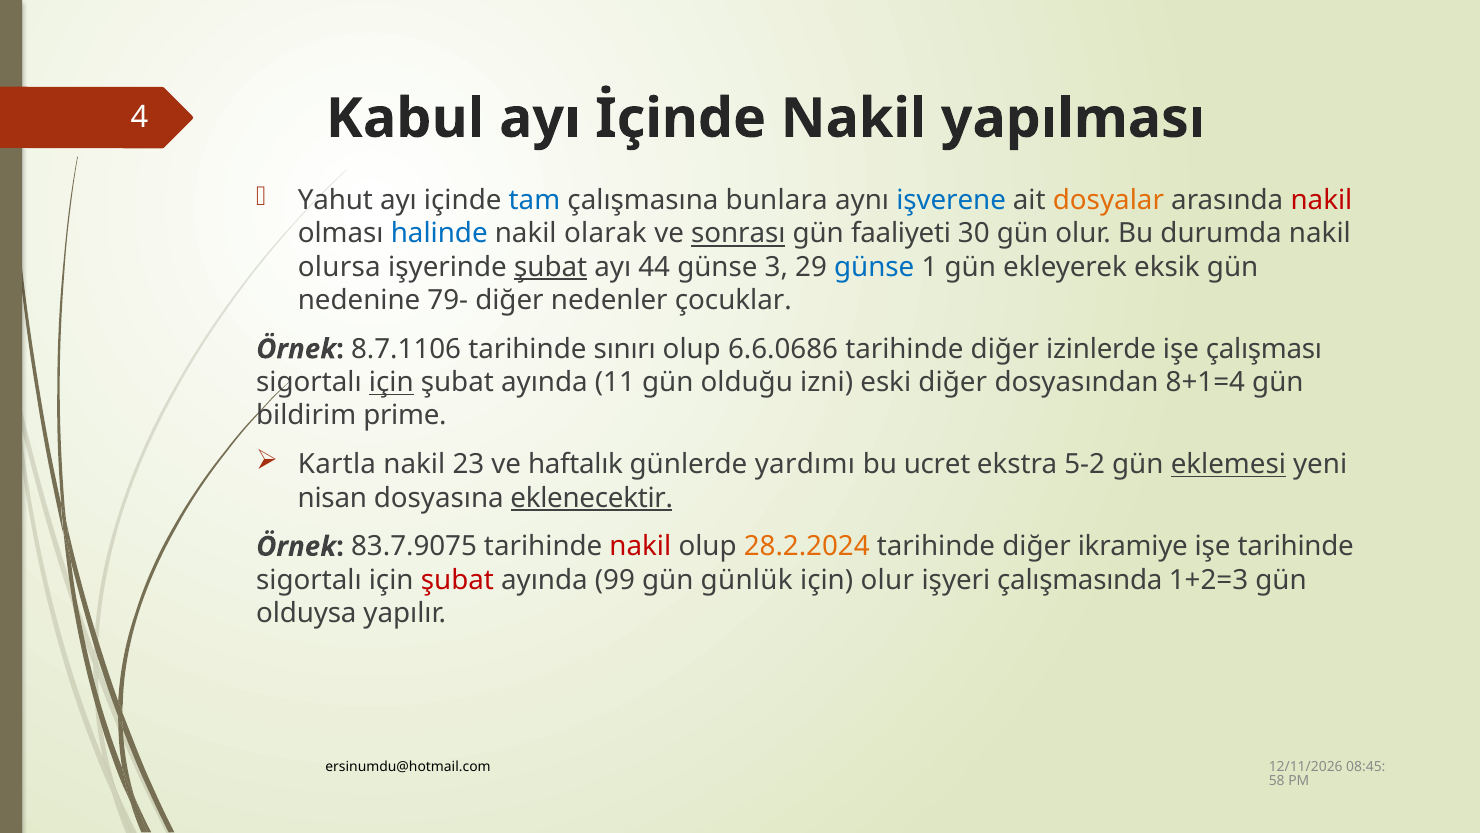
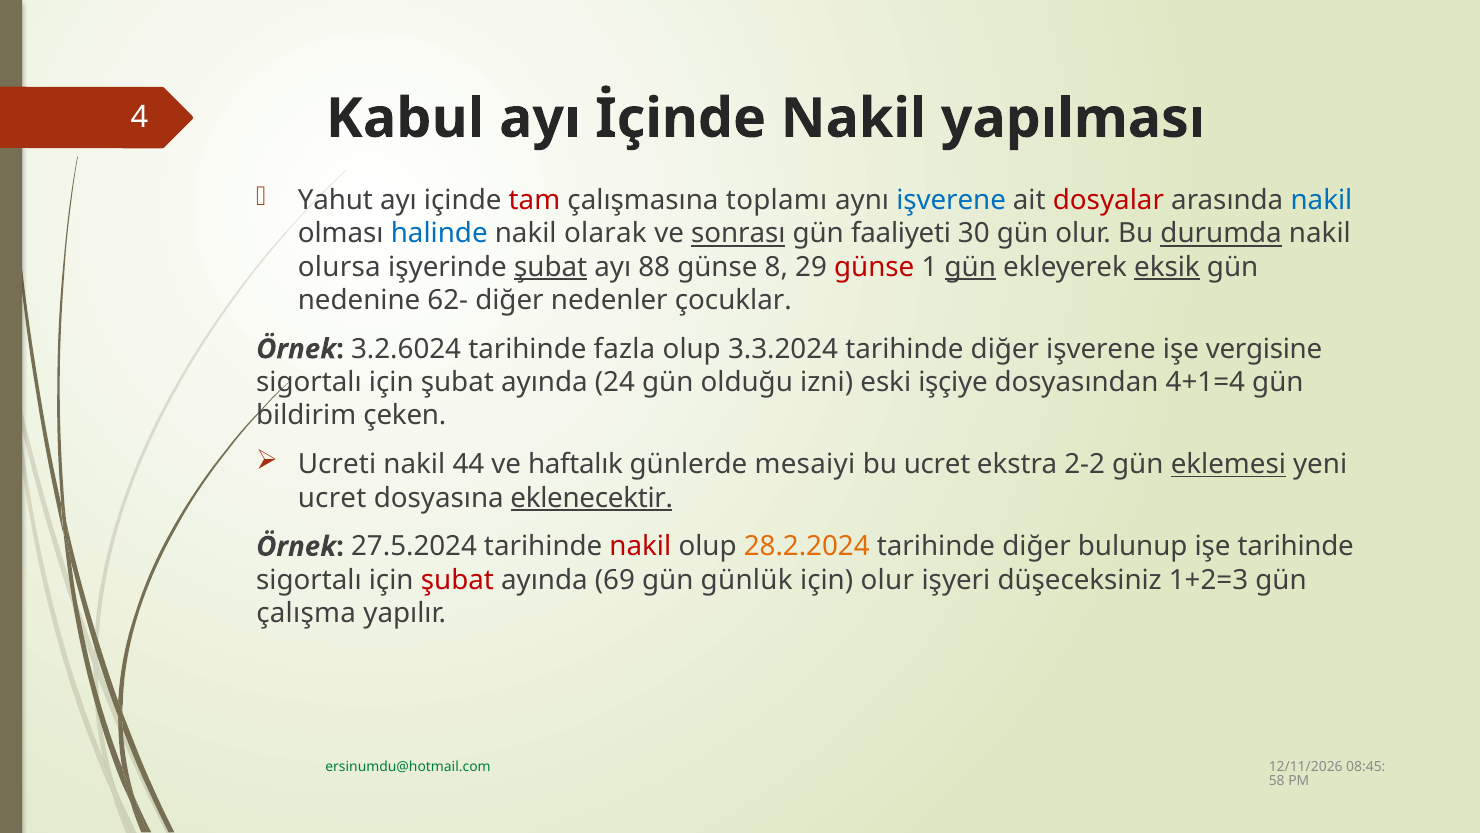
tam colour: blue -> red
bunlara: bunlara -> toplamı
dosyalar colour: orange -> red
nakil at (1321, 200) colour: red -> blue
durumda underline: none -> present
44: 44 -> 88
3: 3 -> 8
günse at (874, 267) colour: blue -> red
gün at (970, 267) underline: none -> present
eksik underline: none -> present
79-: 79- -> 62-
8.7.1106: 8.7.1106 -> 3.2.6024
sınırı: sınırı -> fazla
6.6.0686: 6.6.0686 -> 3.3.2024
diğer izinlerde: izinlerde -> işverene
çalışması: çalışması -> vergisine
için at (391, 382) underline: present -> none
11: 11 -> 24
eski diğer: diğer -> işçiye
8+1=4: 8+1=4 -> 4+1=4
prime: prime -> çeken
Kartla: Kartla -> Ucreti
23: 23 -> 44
yardımı: yardımı -> mesaiyi
5-2: 5-2 -> 2-2
nisan at (332, 498): nisan -> ucret
83.7.9075: 83.7.9075 -> 27.5.2024
ikramiye: ikramiye -> bulunup
99: 99 -> 69
çalışmasında: çalışmasında -> düşeceksiniz
olduysa: olduysa -> çalışma
ersinumdu@hotmail.com colour: black -> green
